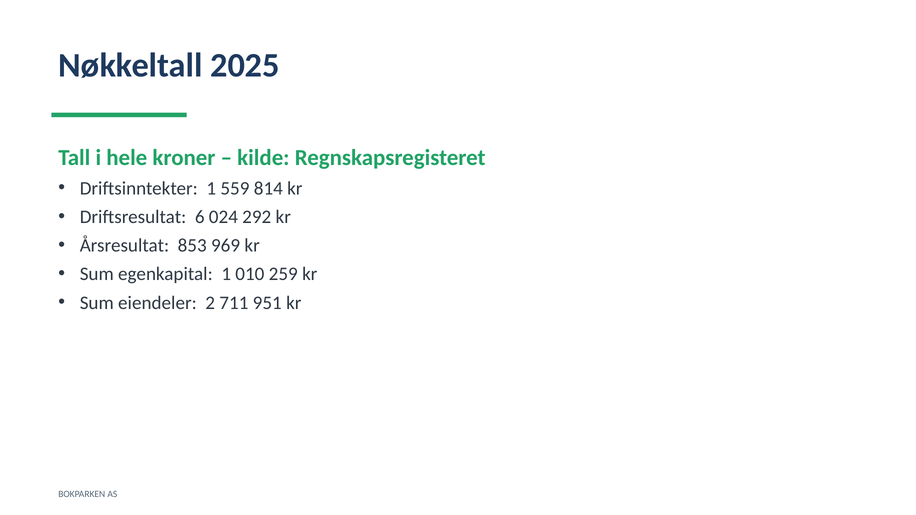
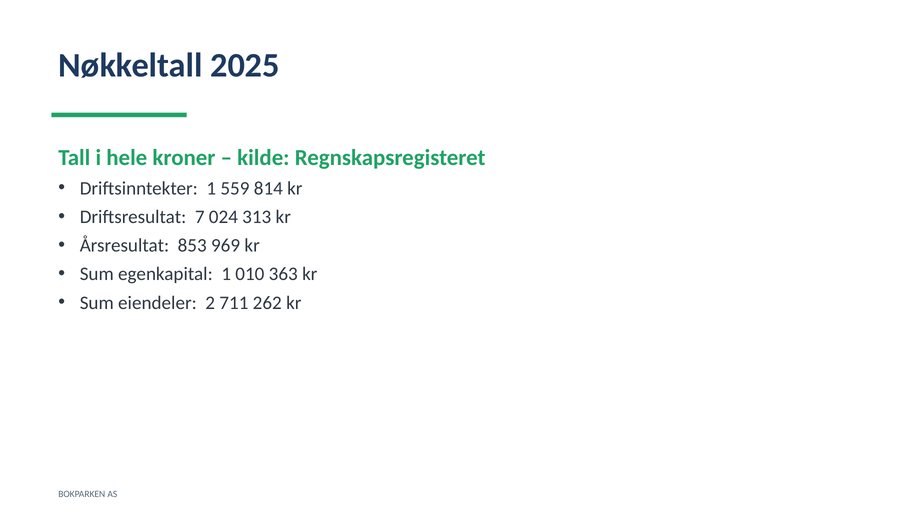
6: 6 -> 7
292: 292 -> 313
259: 259 -> 363
951: 951 -> 262
